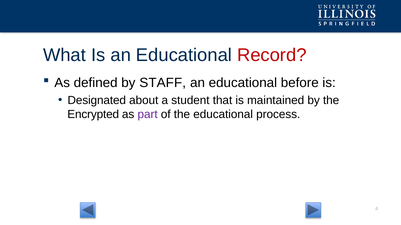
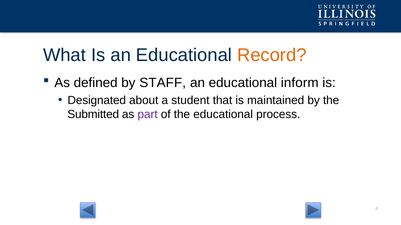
Record colour: red -> orange
before: before -> inform
Encrypted: Encrypted -> Submitted
